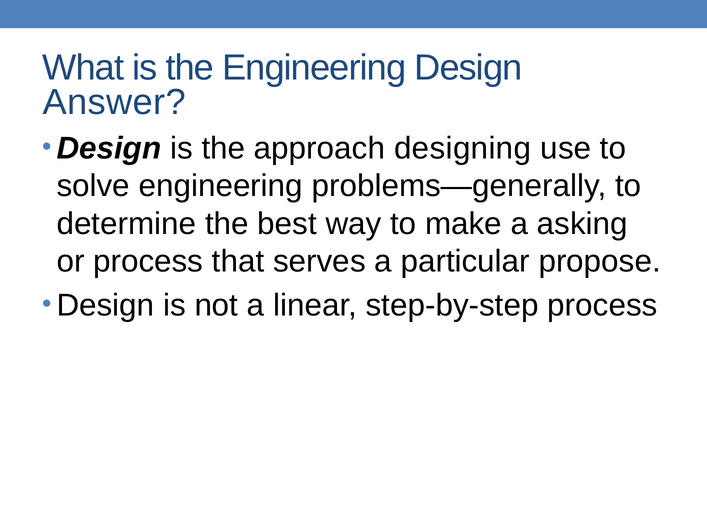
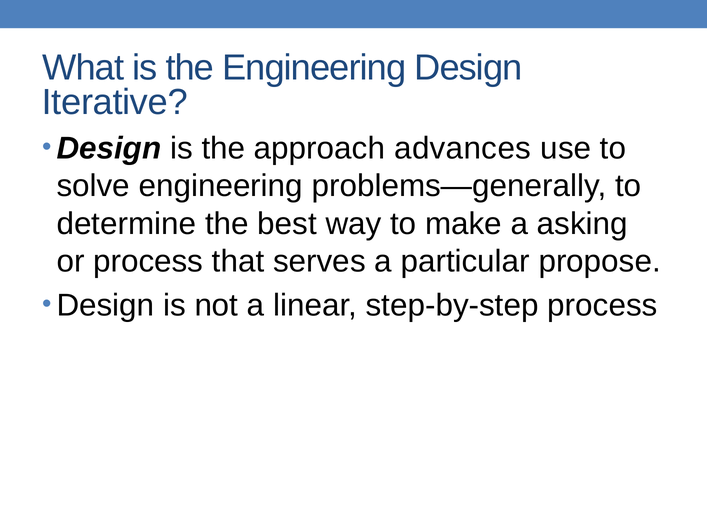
Answer: Answer -> Iterative
designing: designing -> advances
